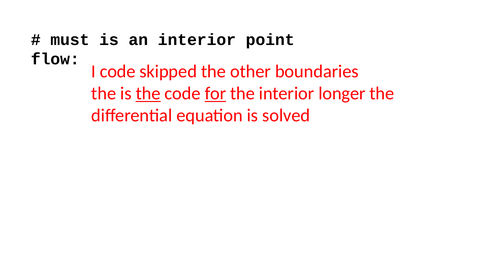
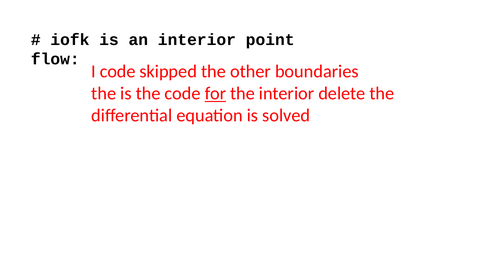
must: must -> iofk
the at (148, 93) underline: present -> none
longer: longer -> delete
